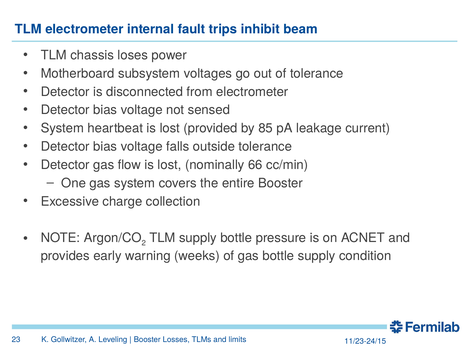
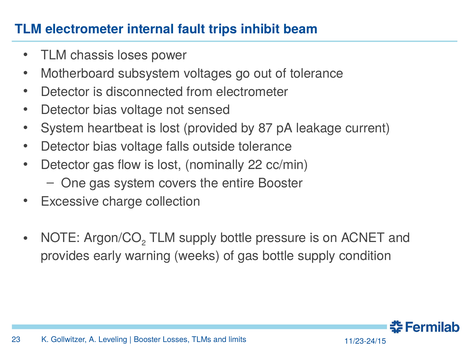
85: 85 -> 87
66: 66 -> 22
